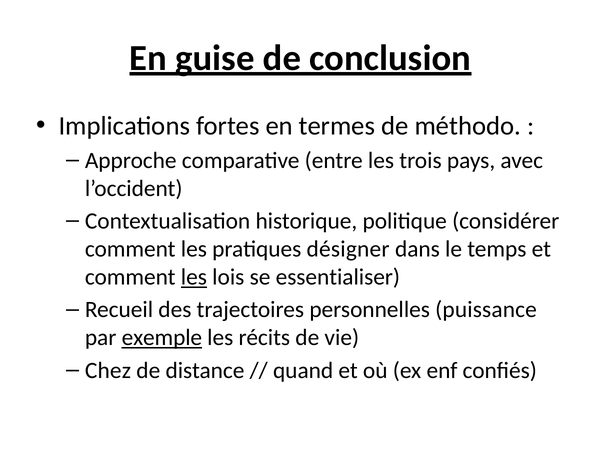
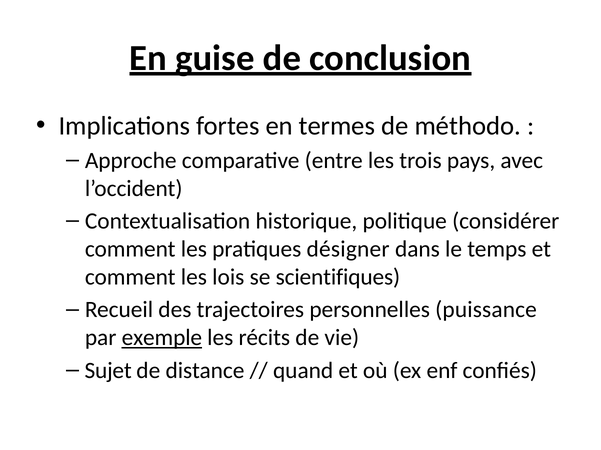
les at (194, 278) underline: present -> none
essentialiser: essentialiser -> scientifiques
Chez: Chez -> Sujet
